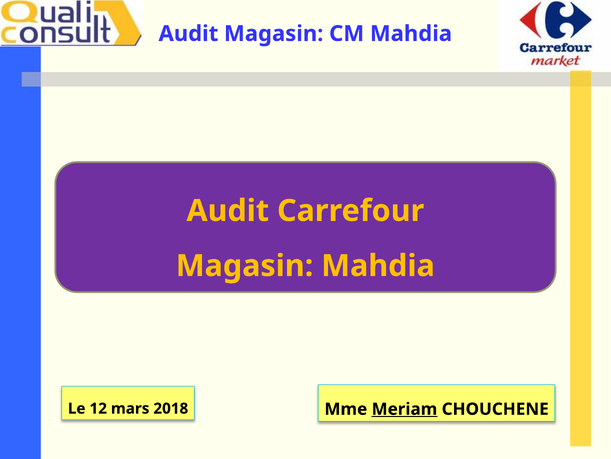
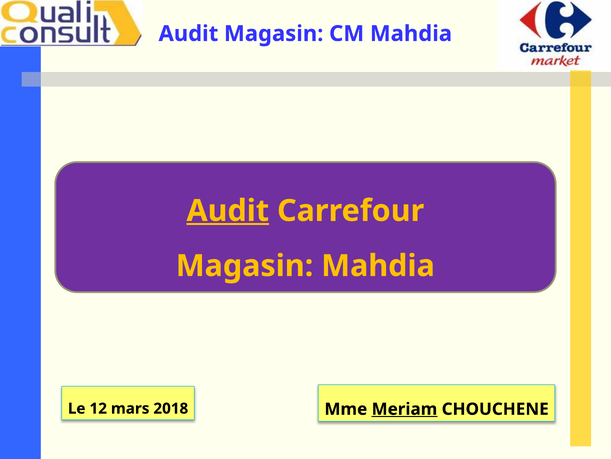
Audit at (228, 211) underline: none -> present
